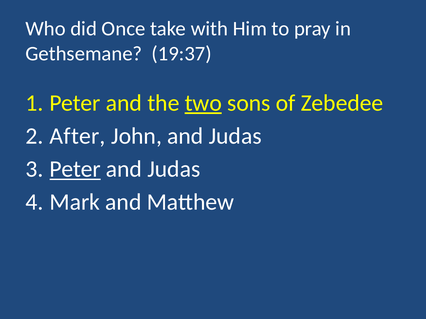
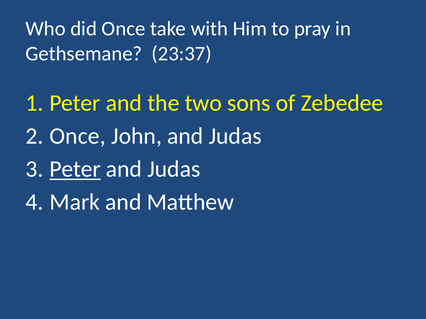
19:37: 19:37 -> 23:37
two underline: present -> none
After at (78, 136): After -> Once
